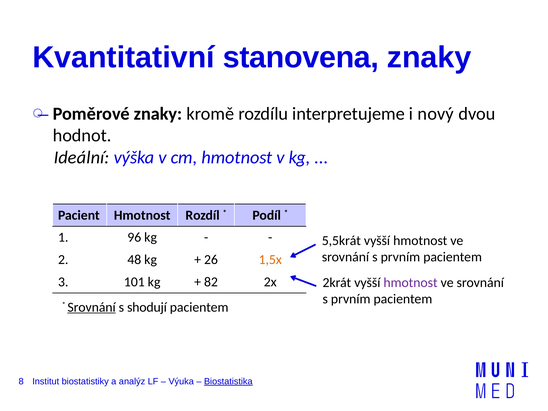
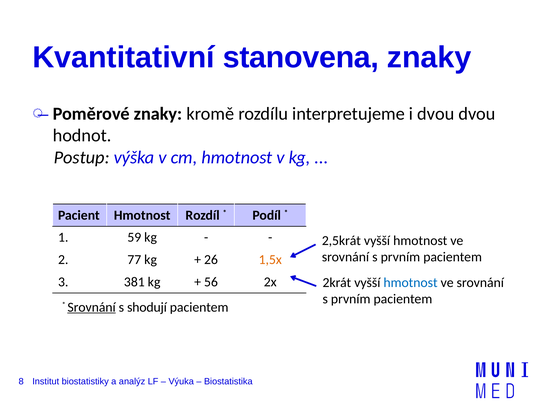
i nový: nový -> dvou
Ideální: Ideální -> Postup
96: 96 -> 59
5,5krát: 5,5krát -> 2,5krát
48: 48 -> 77
101: 101 -> 381
82: 82 -> 56
hmotnost at (411, 283) colour: purple -> blue
Biostatistika underline: present -> none
